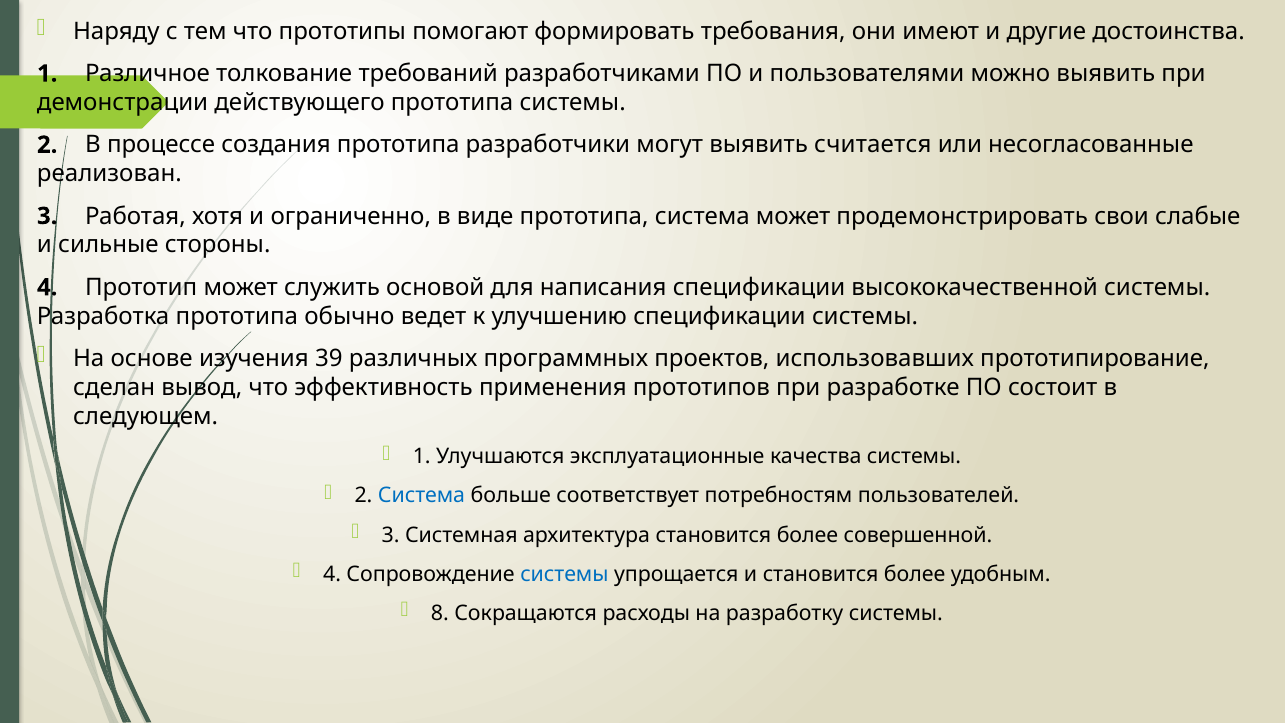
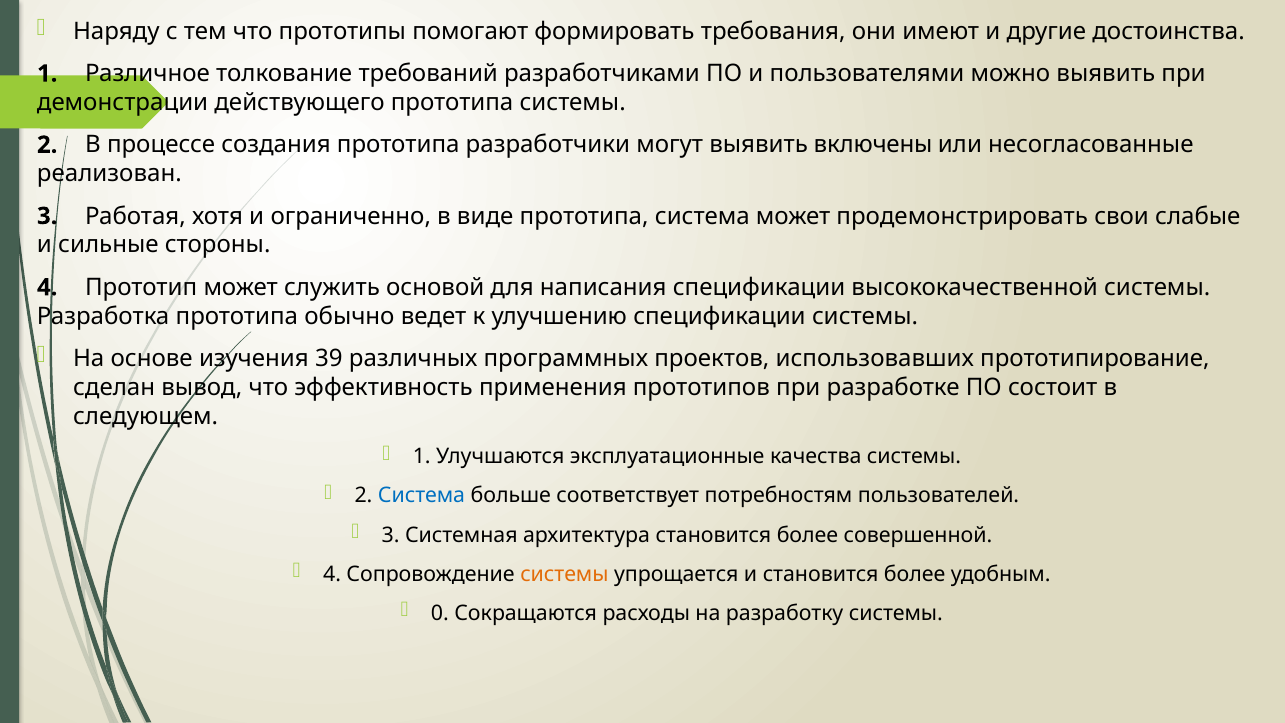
считается: считается -> включены
системы at (564, 574) colour: blue -> orange
8: 8 -> 0
